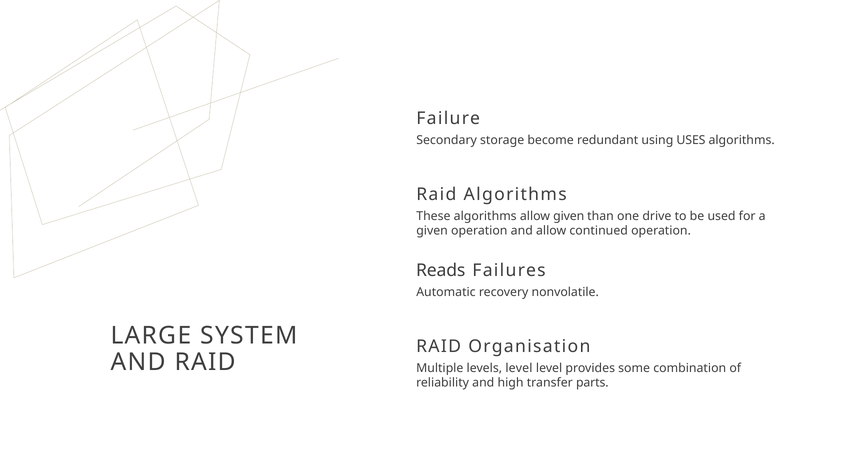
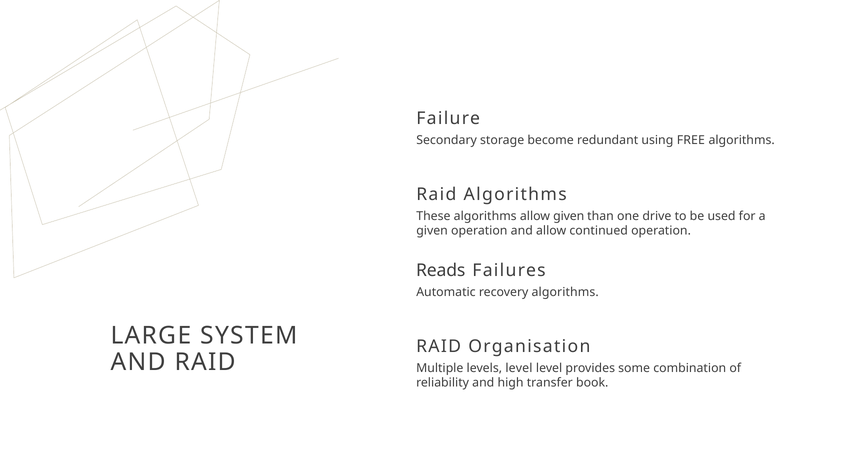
USES: USES -> FREE
recovery nonvolatile: nonvolatile -> algorithms
parts: parts -> book
